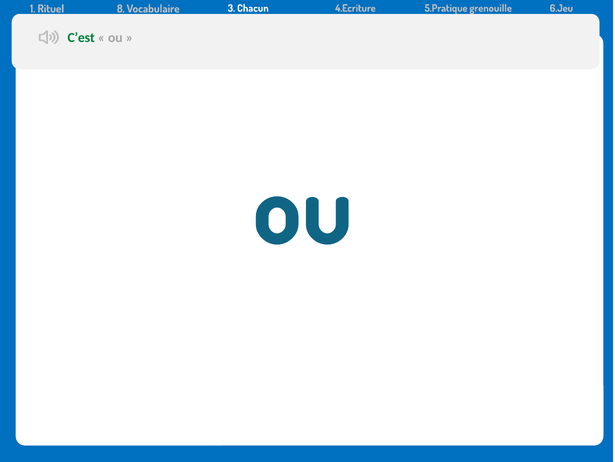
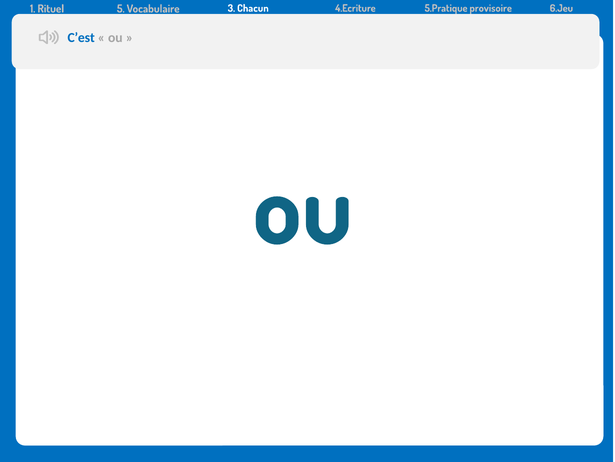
8: 8 -> 5
grenouille: grenouille -> provisoire
C’est colour: green -> blue
